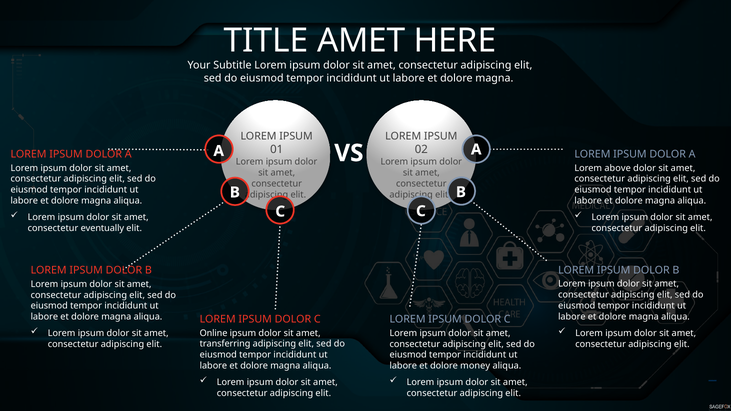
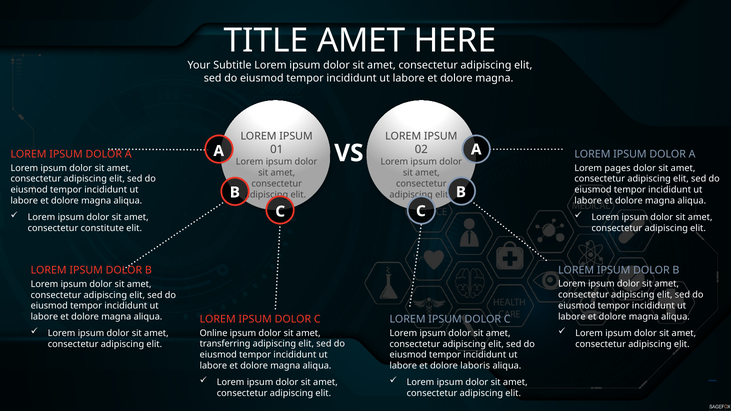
above: above -> pages
eventually: eventually -> constitute
money: money -> laboris
